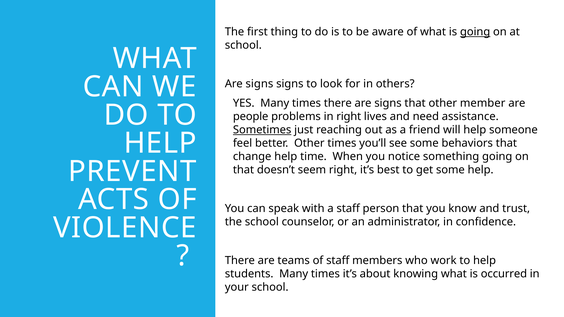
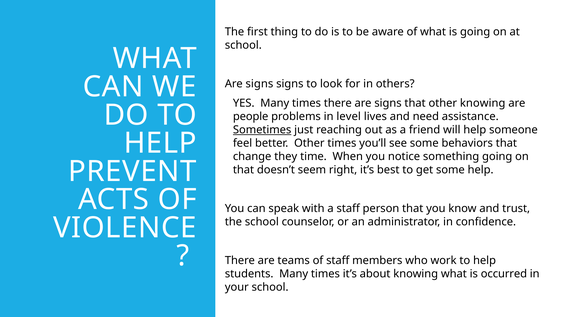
going at (475, 32) underline: present -> none
other member: member -> knowing
in right: right -> level
change help: help -> they
